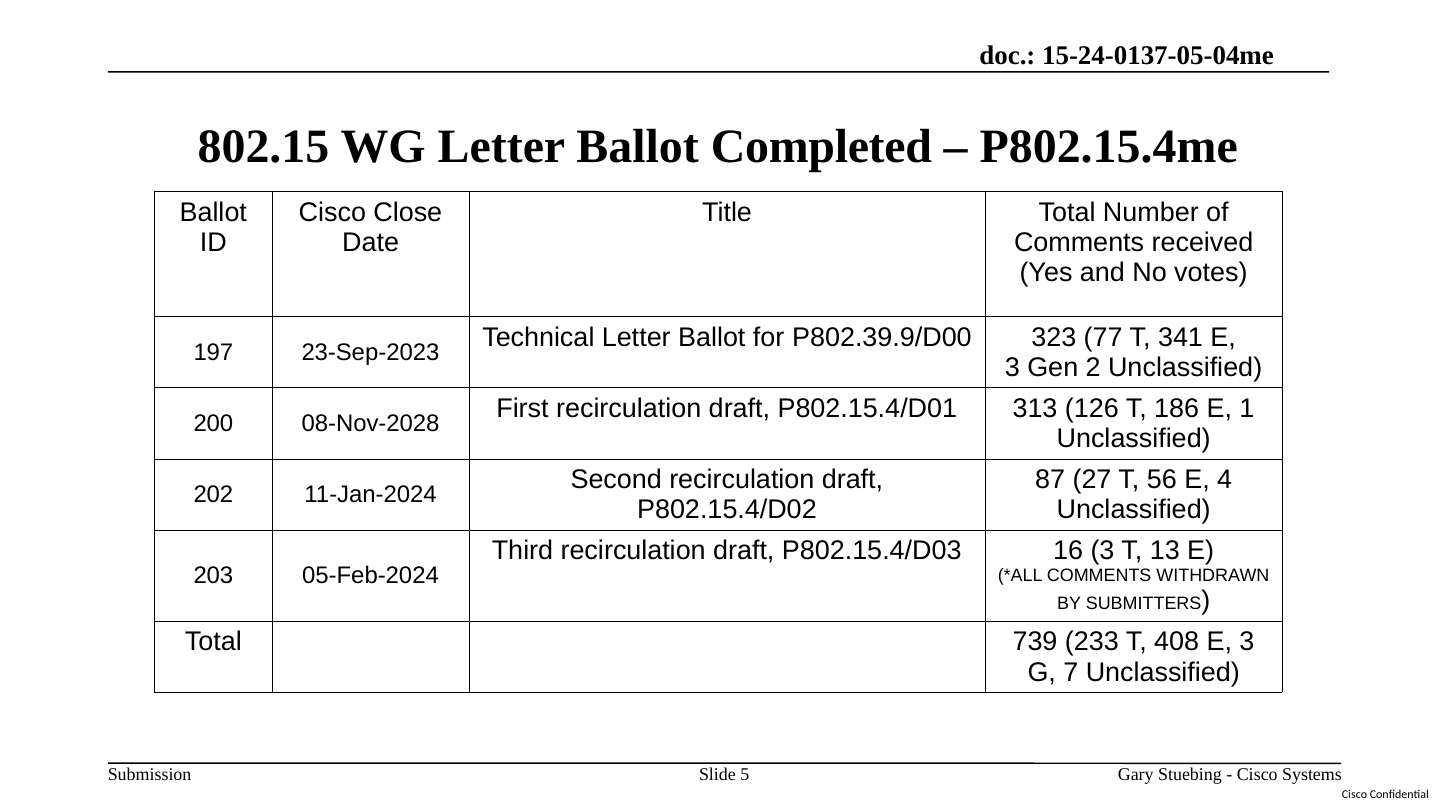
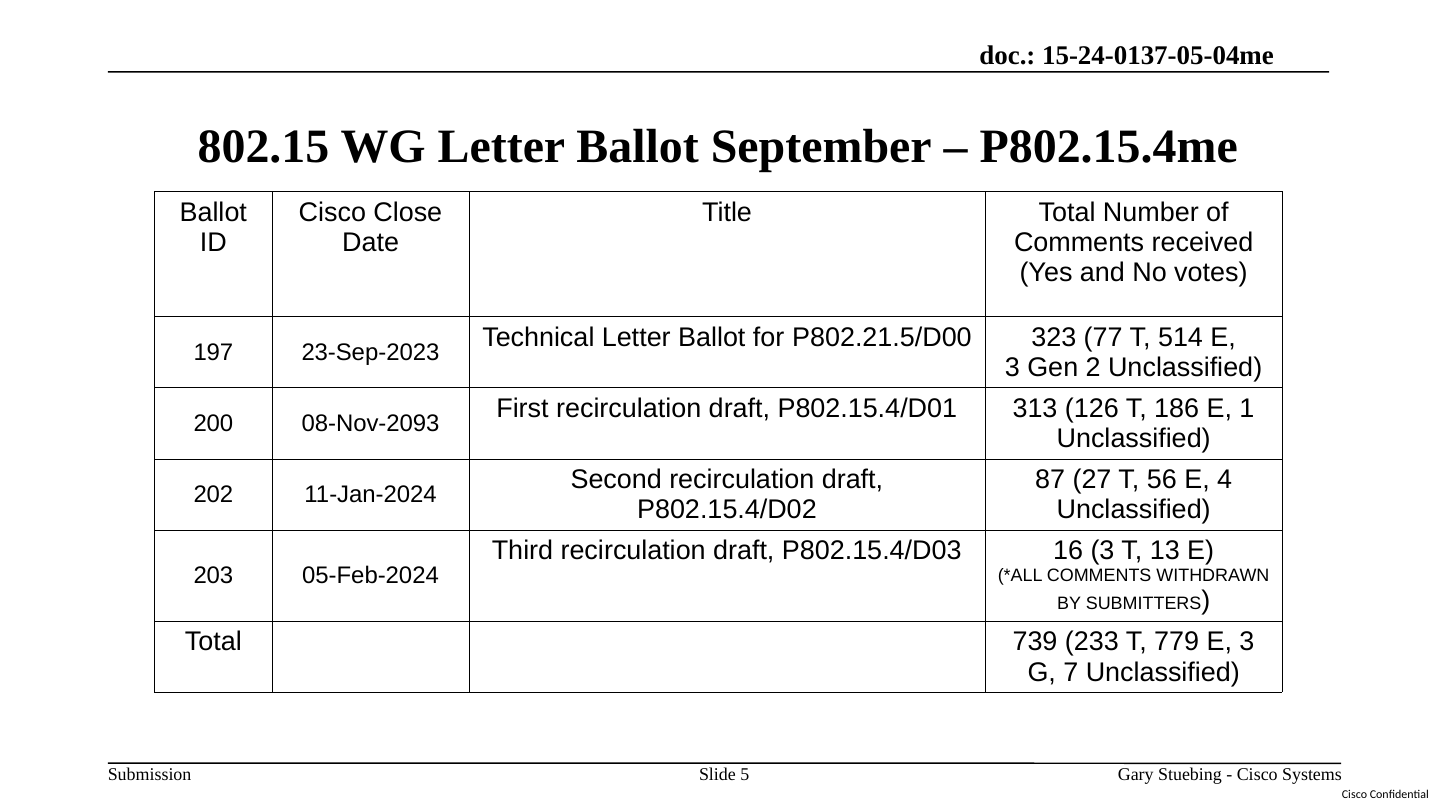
Completed: Completed -> September
P802.39.9/D00: P802.39.9/D00 -> P802.21.5/D00
341: 341 -> 514
08-Nov-2028: 08-Nov-2028 -> 08-Nov-2093
408: 408 -> 779
